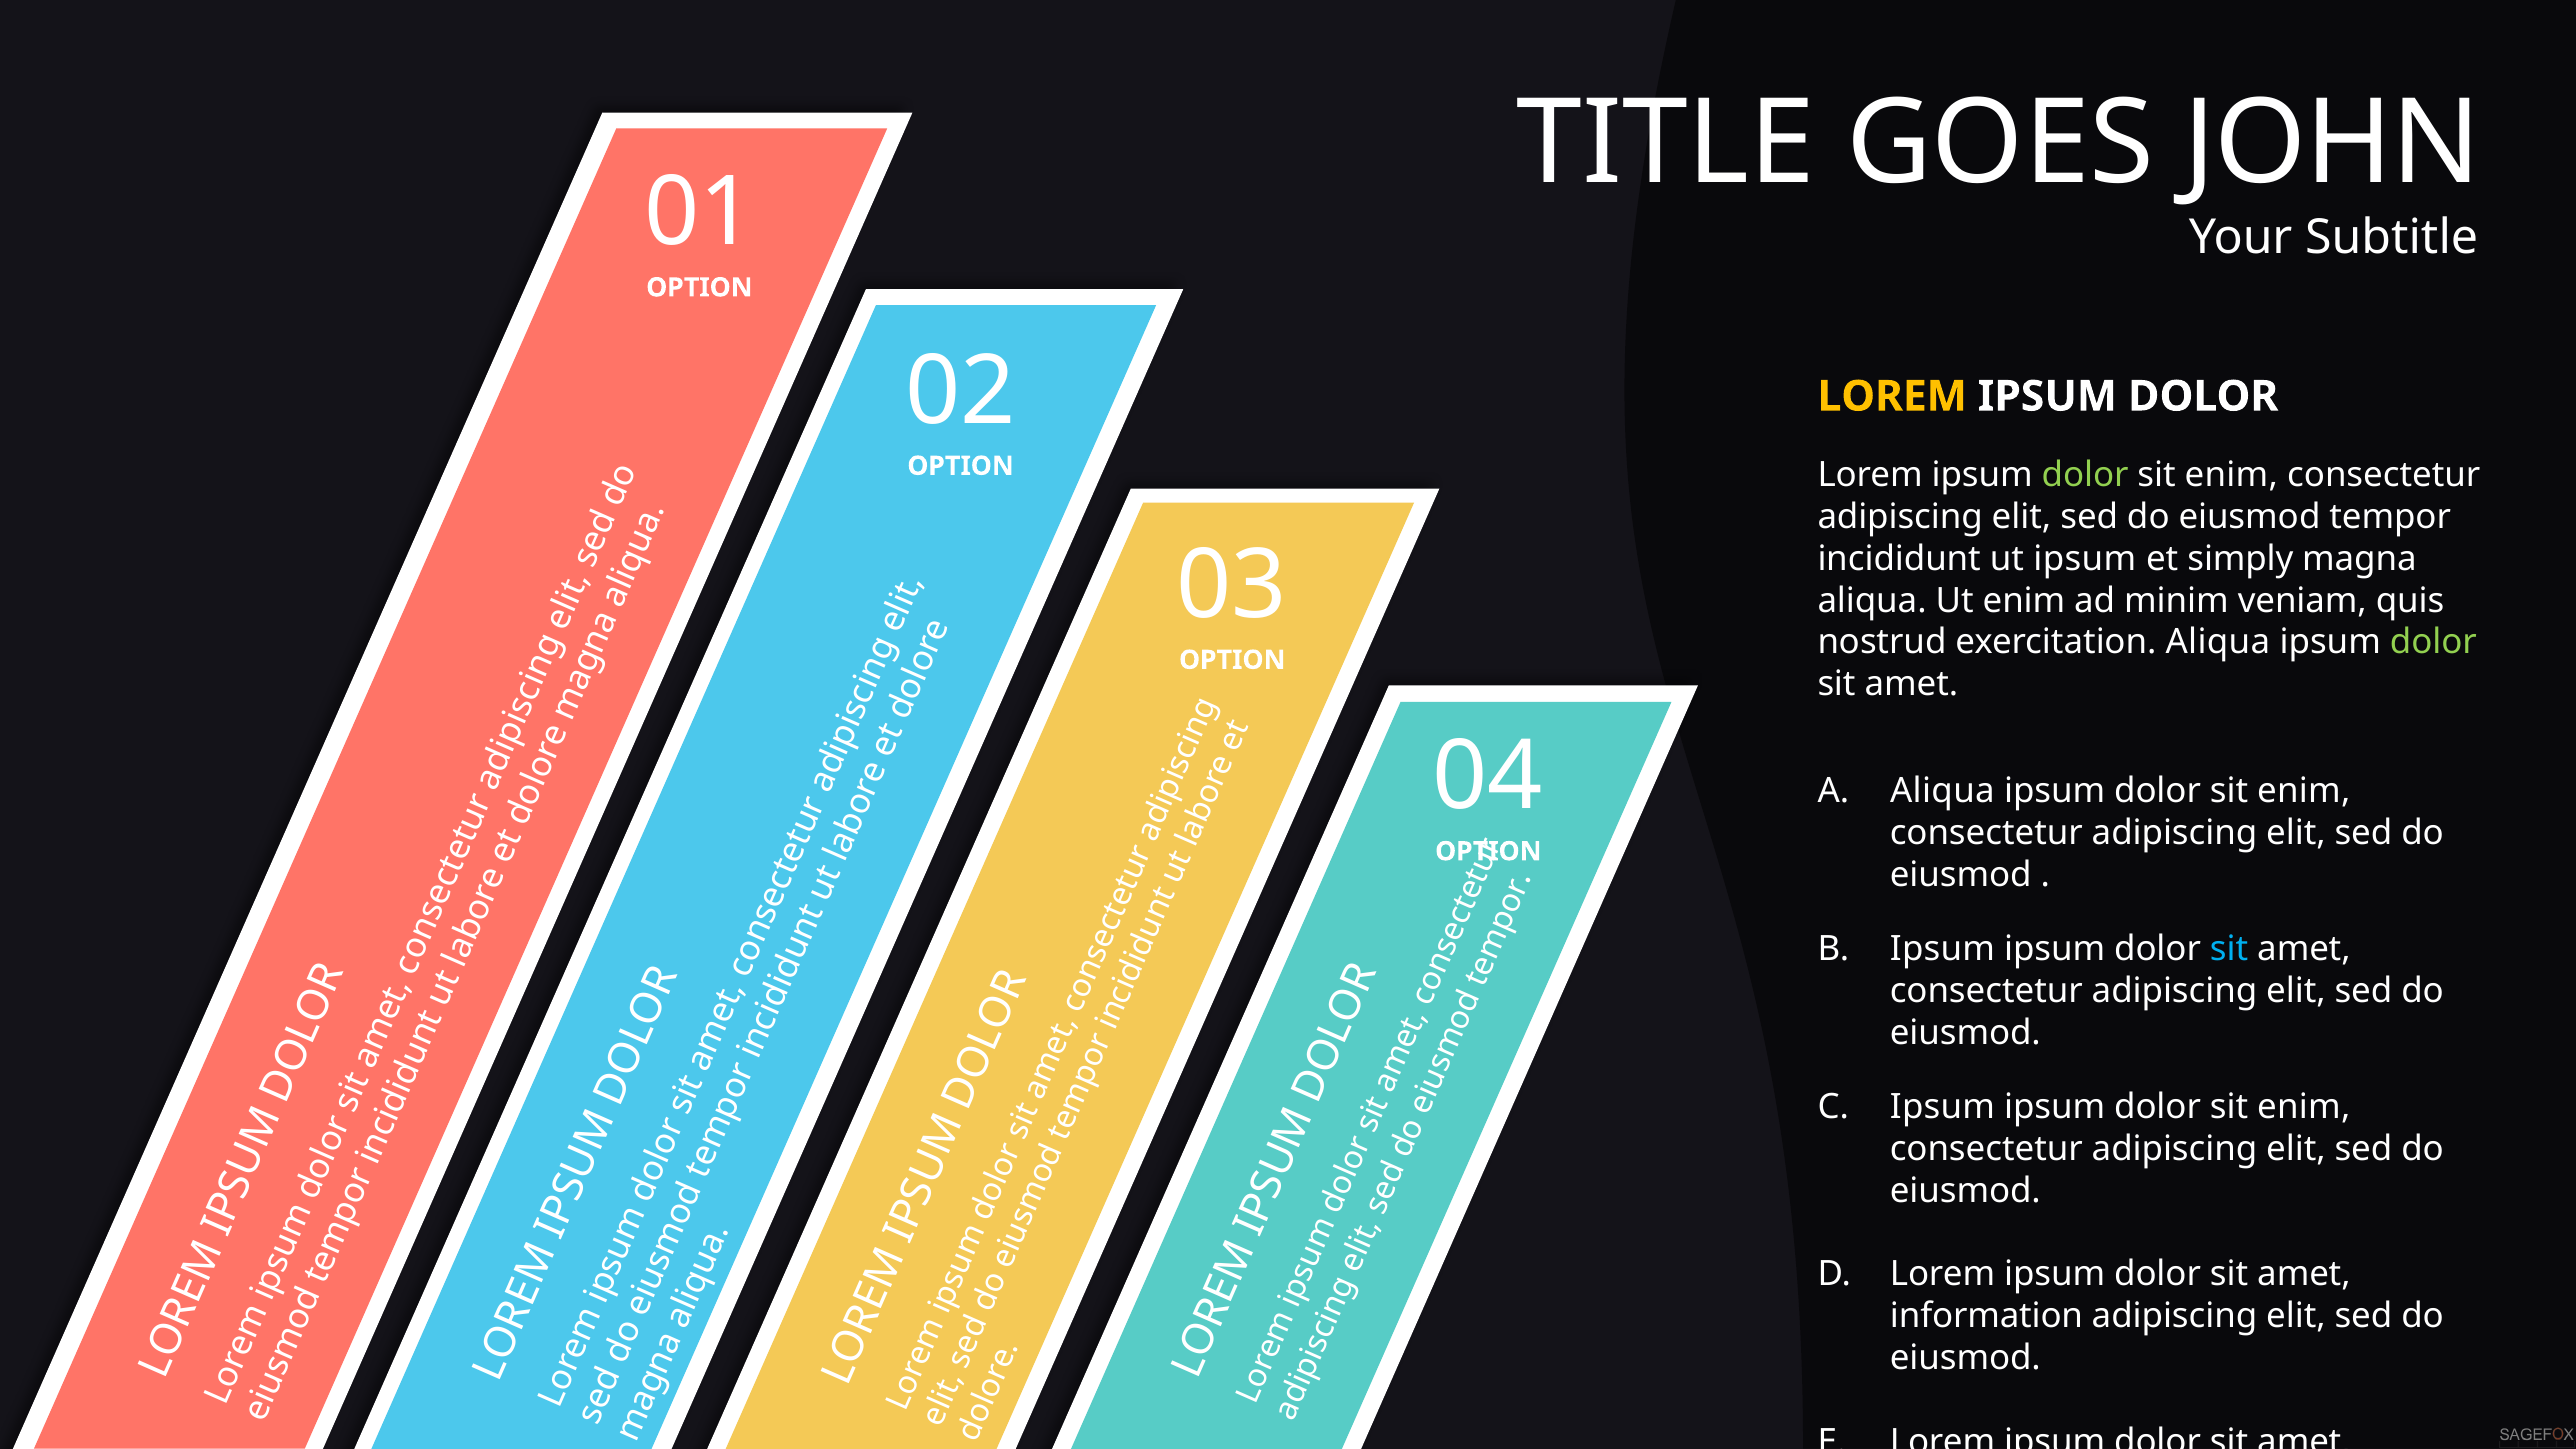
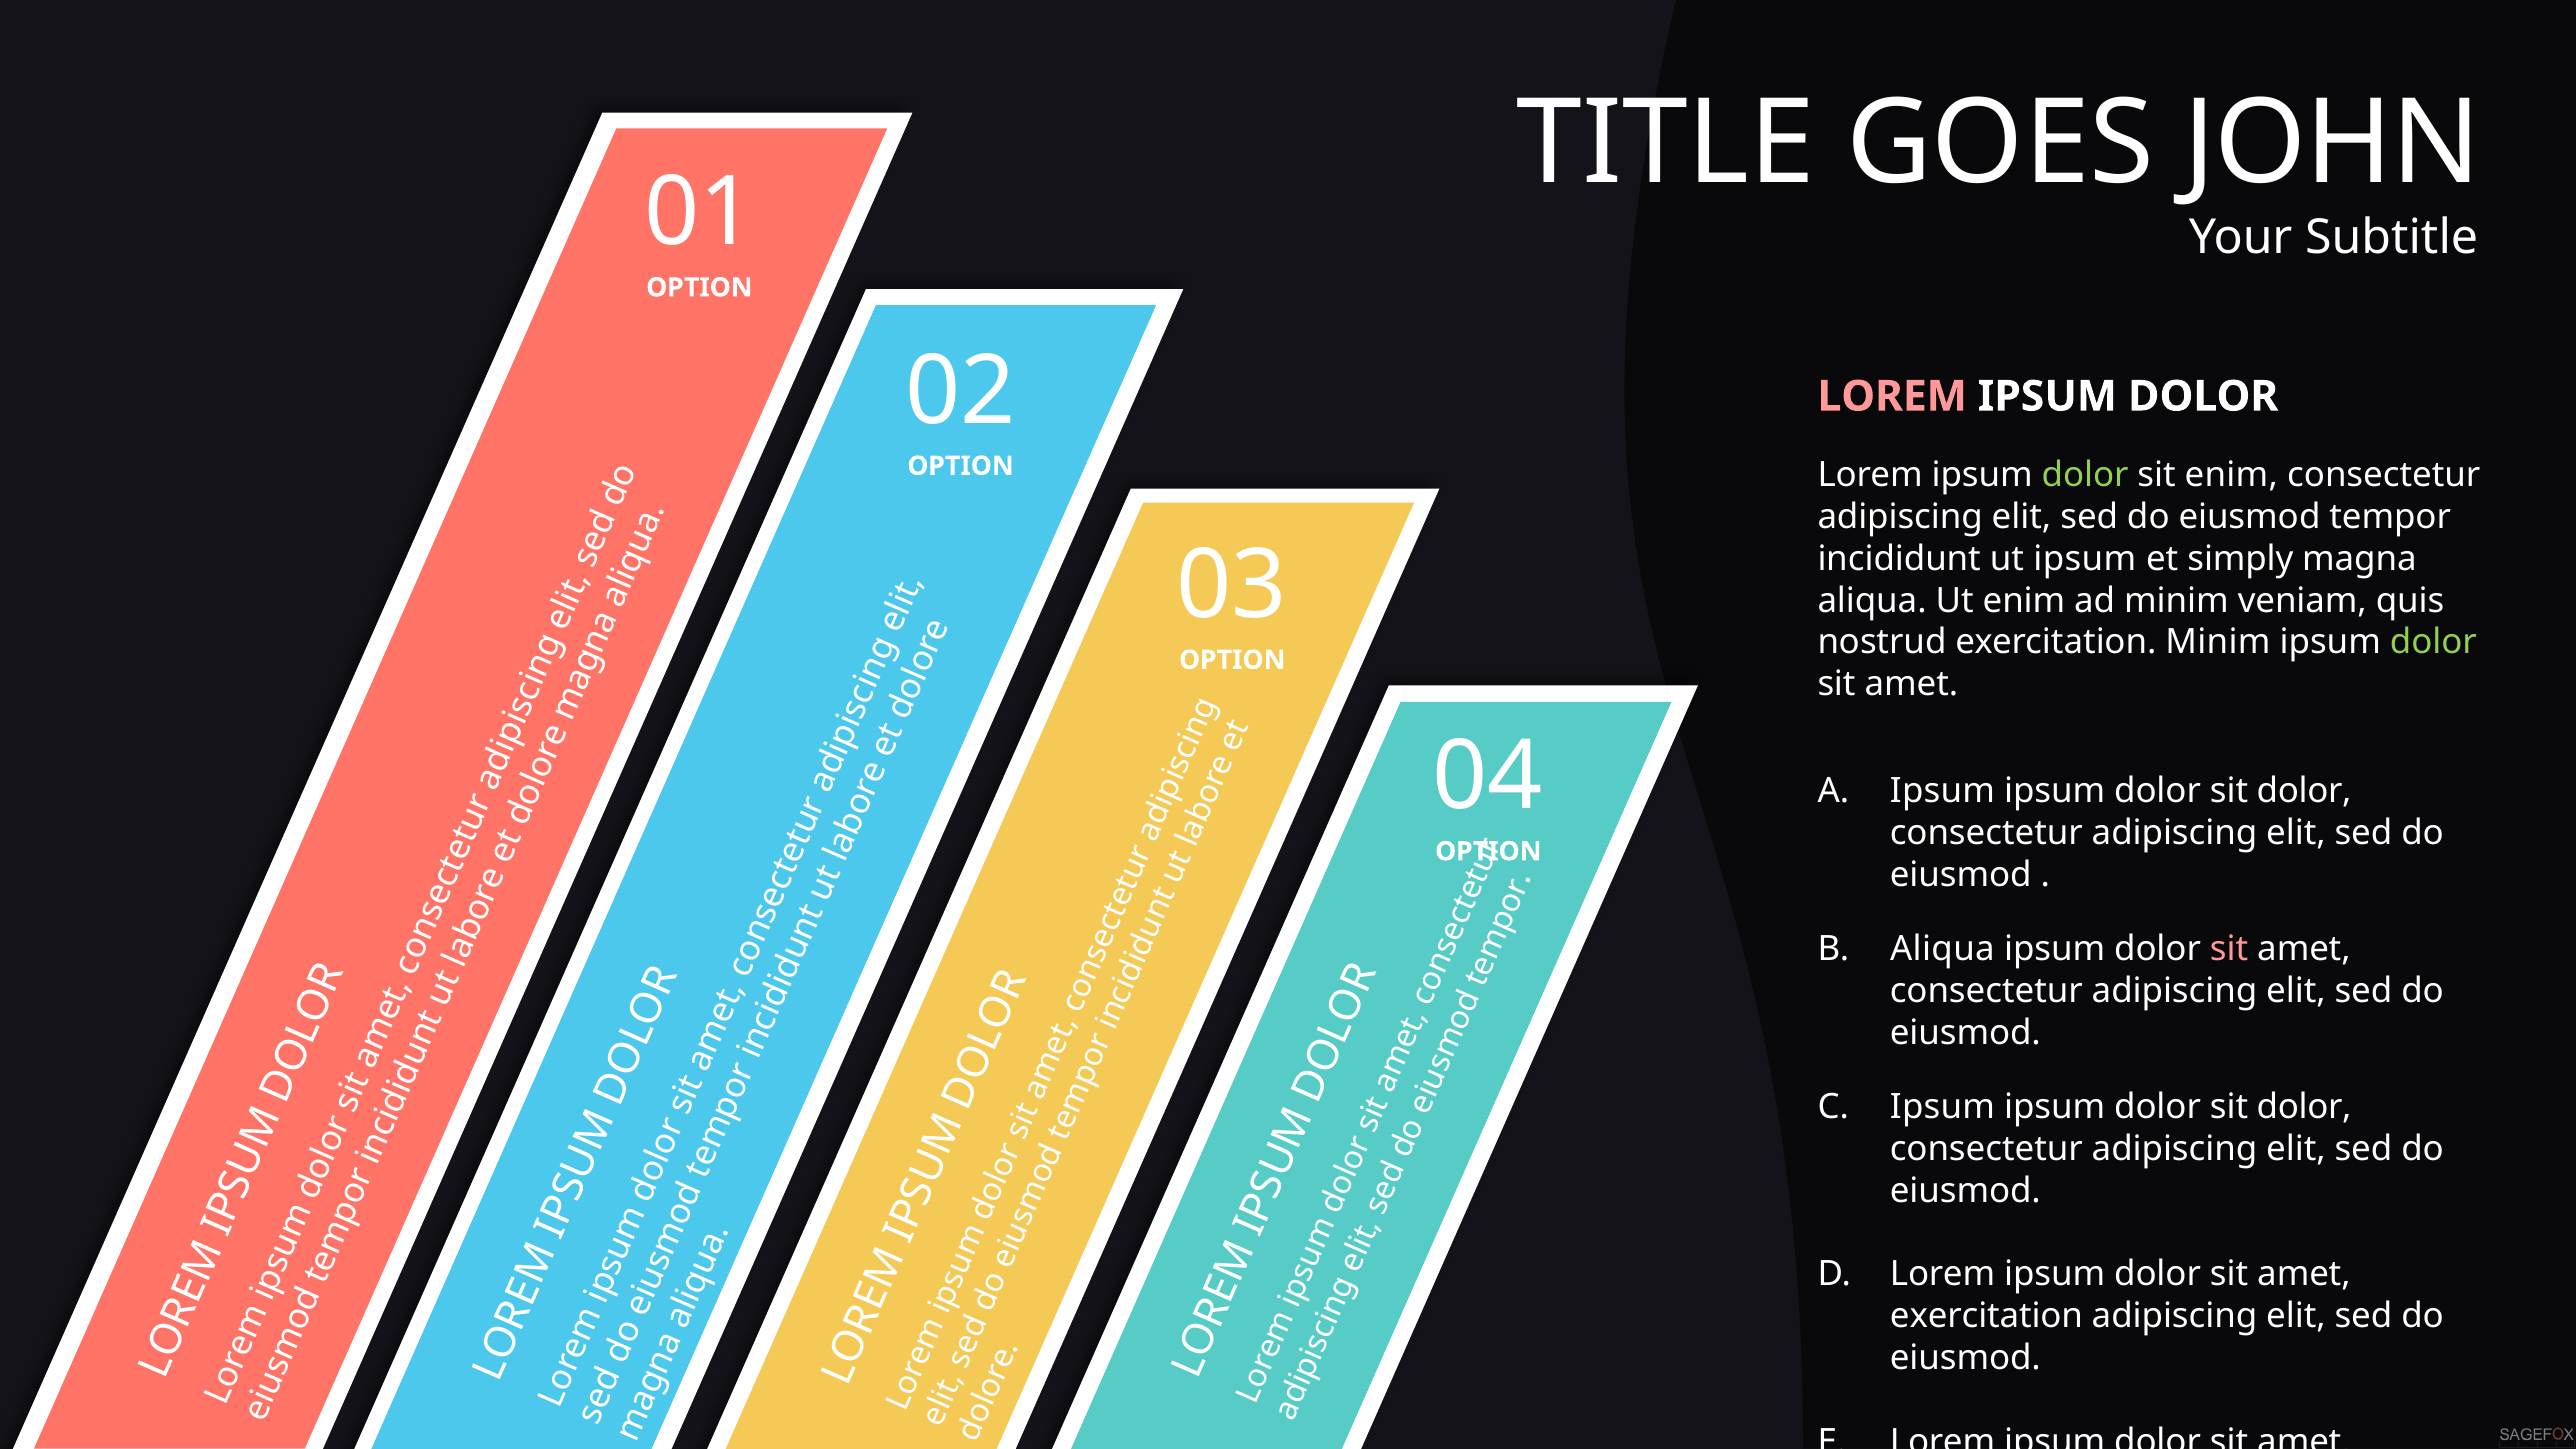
LOREM at (1892, 396) colour: yellow -> pink
exercitation Aliqua: Aliqua -> Minim
Aliqua at (1942, 791): Aliqua -> Ipsum
enim at (2304, 791): enim -> dolor
Ipsum at (1942, 949): Ipsum -> Aliqua
sit at (2229, 949) colour: light blue -> pink
enim at (2304, 1107): enim -> dolor
information at (1987, 1316): information -> exercitation
